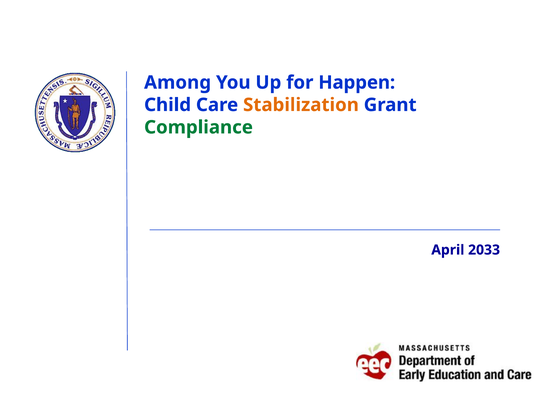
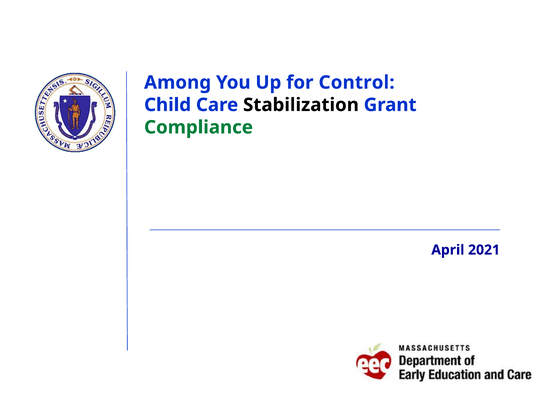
Happen: Happen -> Control
Stabilization colour: orange -> black
2033: 2033 -> 2021
